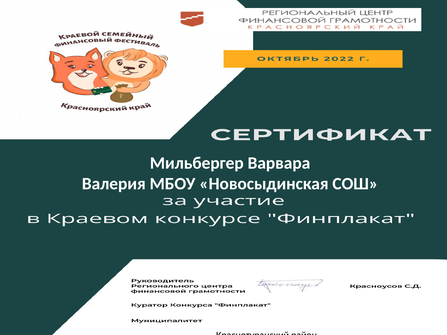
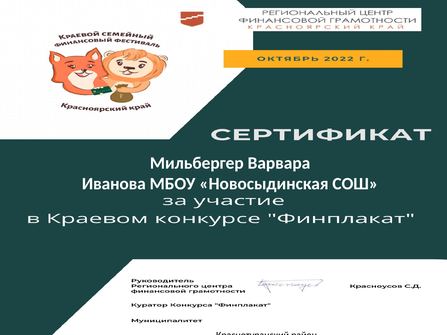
Валерия: Валерия -> Иванова
